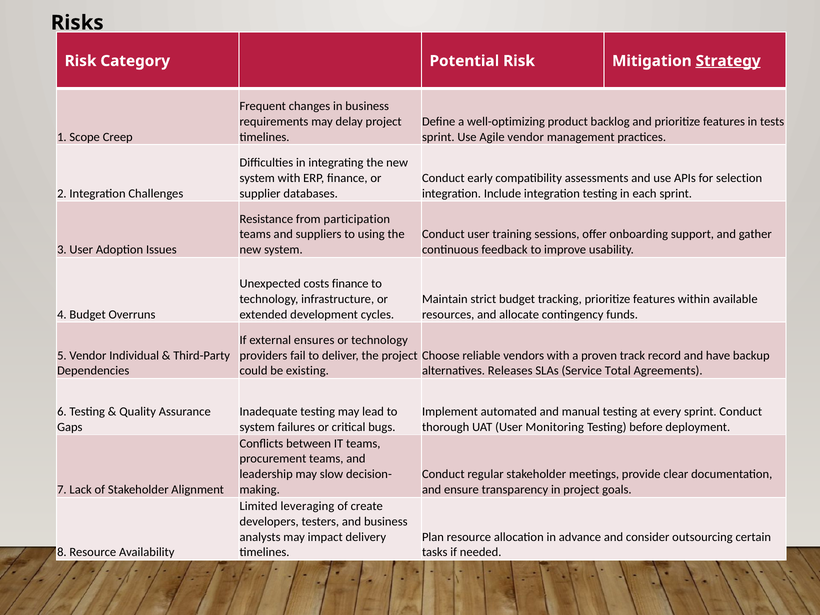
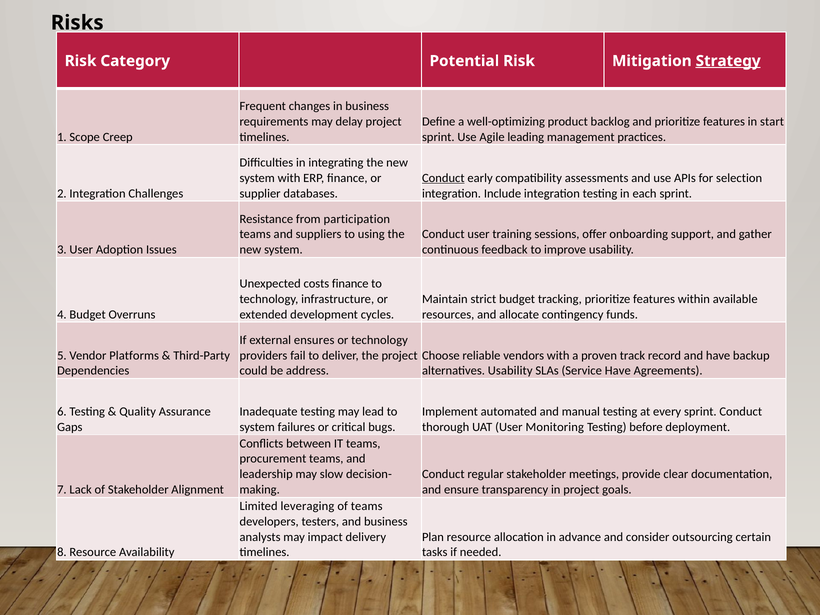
tests: tests -> start
Agile vendor: vendor -> leading
Conduct at (443, 178) underline: none -> present
Individual: Individual -> Platforms
existing: existing -> address
alternatives Releases: Releases -> Usability
Service Total: Total -> Have
of create: create -> teams
